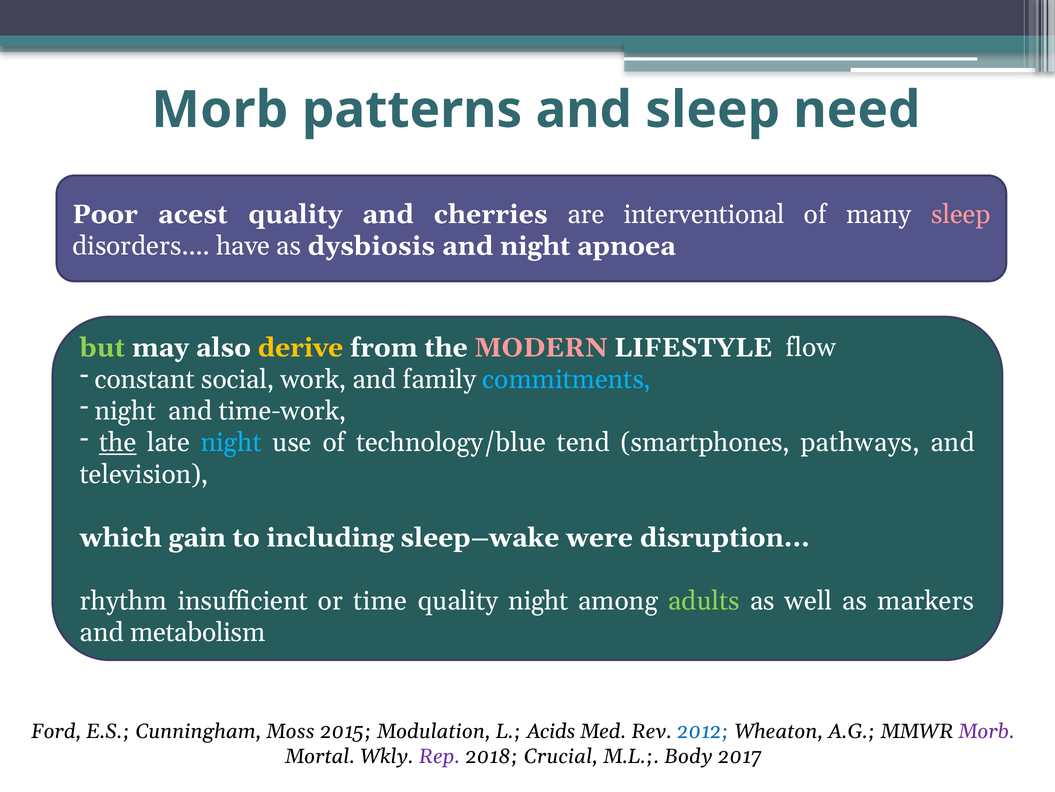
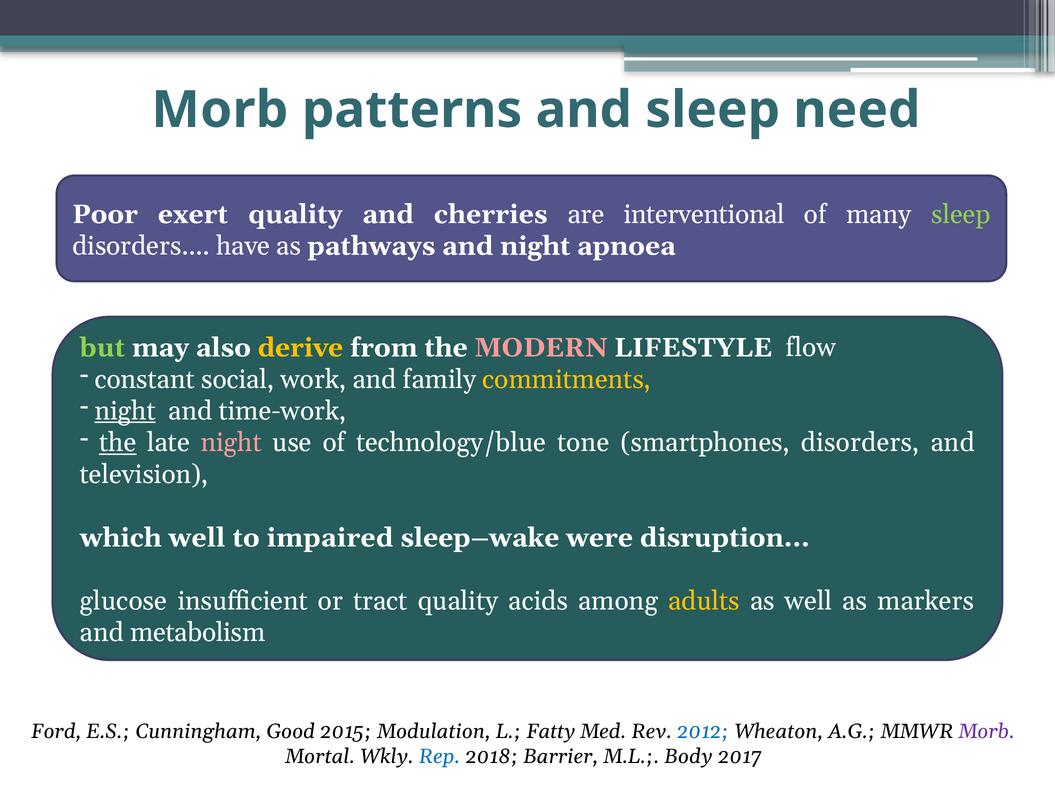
acest: acest -> exert
sleep at (961, 214) colour: pink -> light green
dysbiosis: dysbiosis -> pathways
commitments colour: light blue -> yellow
night at (125, 411) underline: none -> present
night at (231, 442) colour: light blue -> pink
tend: tend -> tone
smartphones pathways: pathways -> disorders
which gain: gain -> well
including: including -> impaired
rhythm: rhythm -> glucose
time: time -> tract
quality night: night -> acids
adults colour: light green -> yellow
Moss: Moss -> Good
Acids: Acids -> Fatty
Rep colour: purple -> blue
Crucial: Crucial -> Barrier
